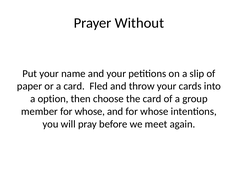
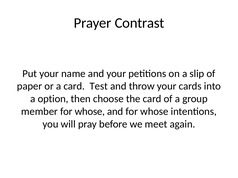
Without: Without -> Contrast
Fled: Fled -> Test
